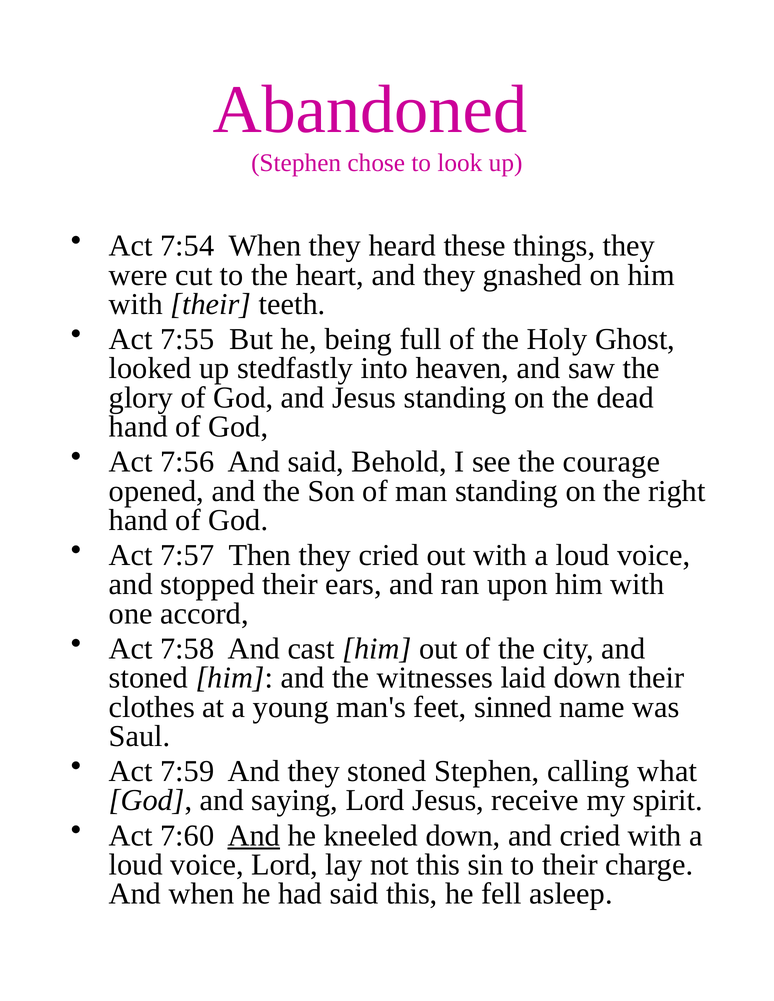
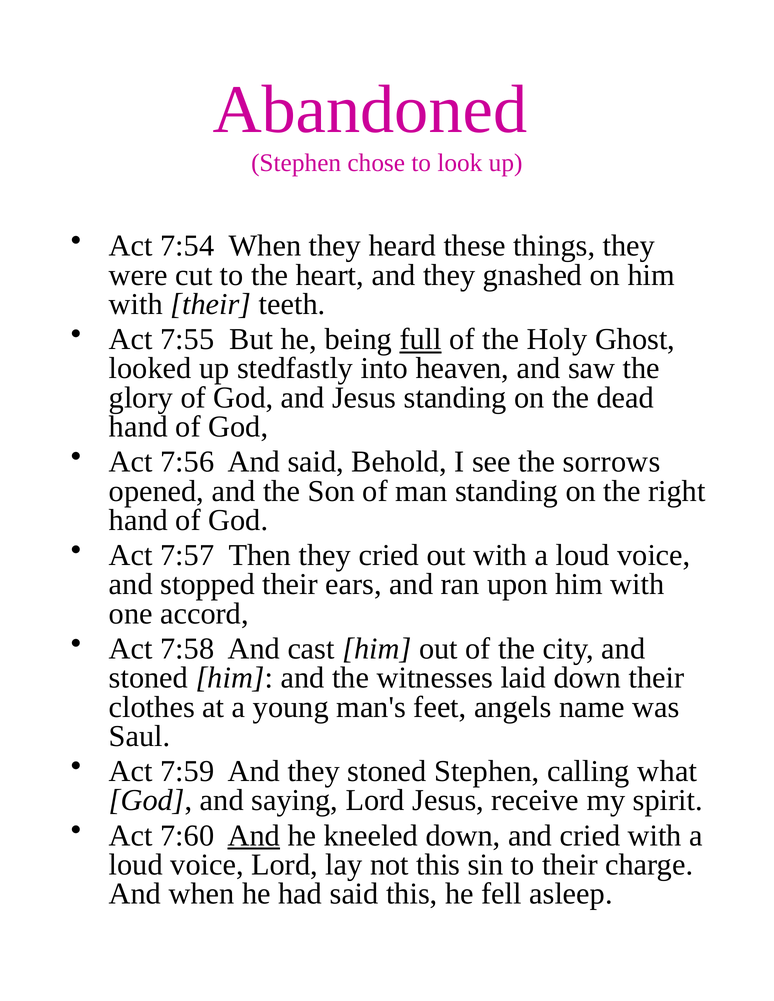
full underline: none -> present
courage: courage -> sorrows
sinned: sinned -> angels
